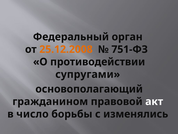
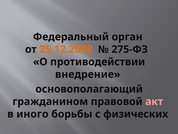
751-ФЗ: 751-ФЗ -> 275-ФЗ
супругами: супругами -> внедрение
акт colour: white -> pink
число: число -> иного
изменялись: изменялись -> физических
